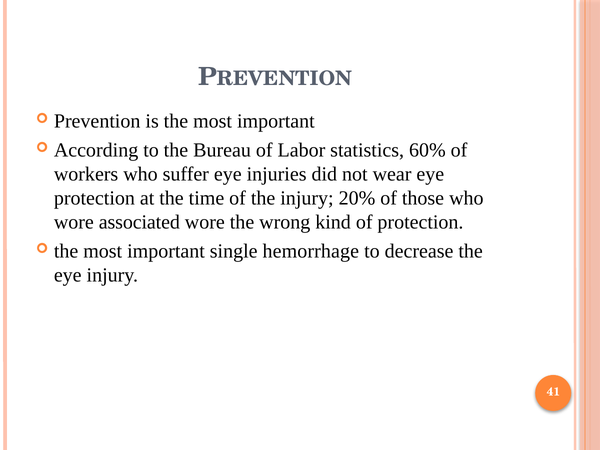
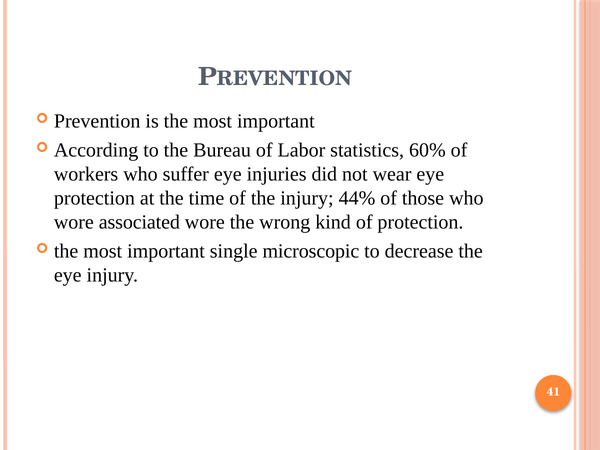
20%: 20% -> 44%
hemorrhage: hemorrhage -> microscopic
